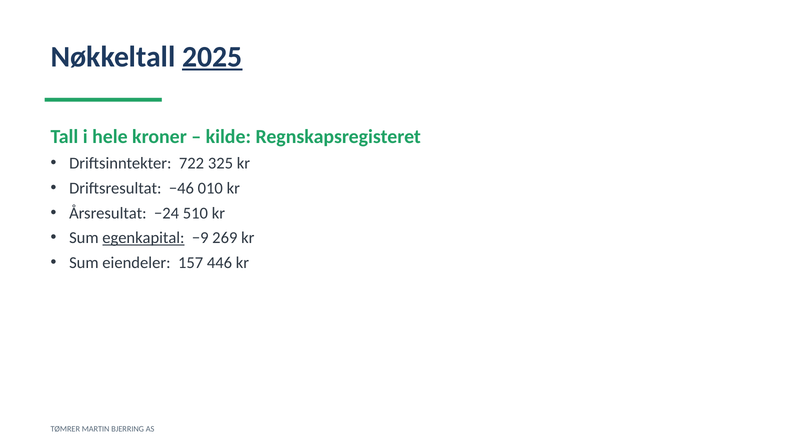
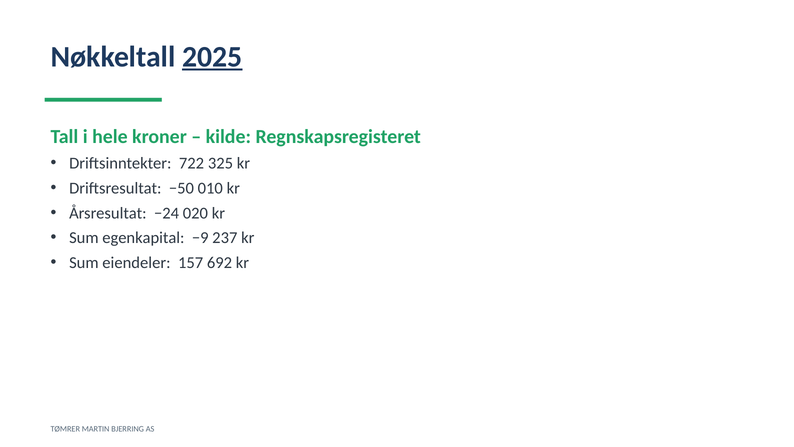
−46: −46 -> −50
510: 510 -> 020
egenkapital underline: present -> none
269: 269 -> 237
446: 446 -> 692
